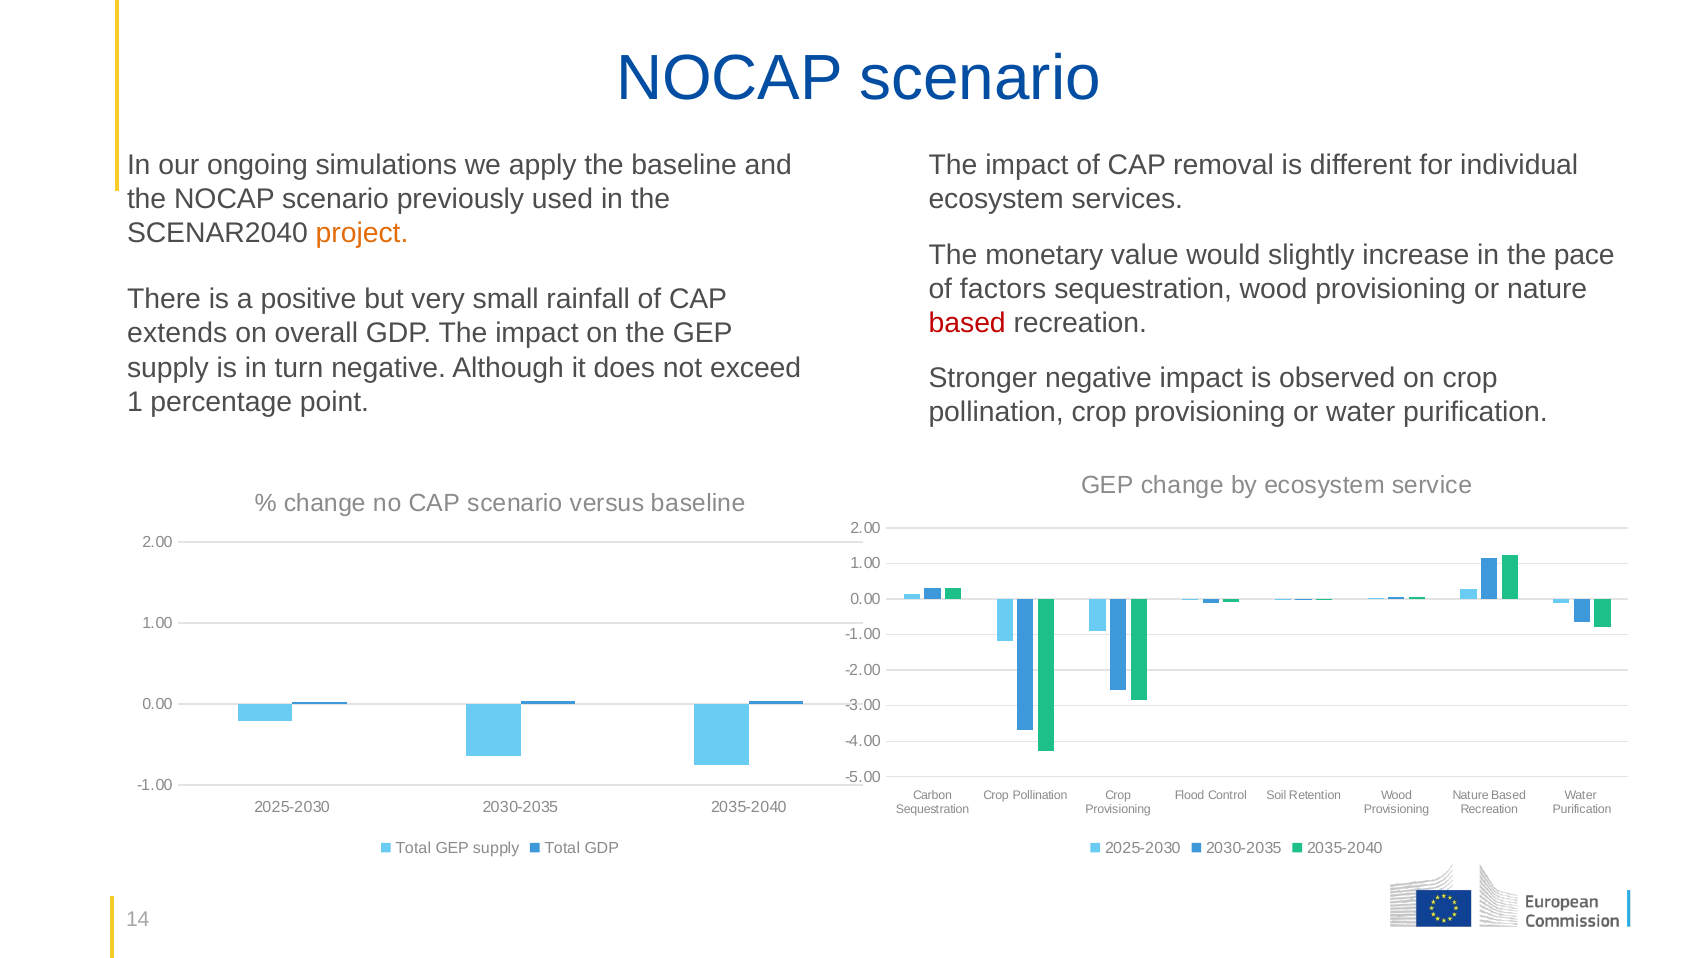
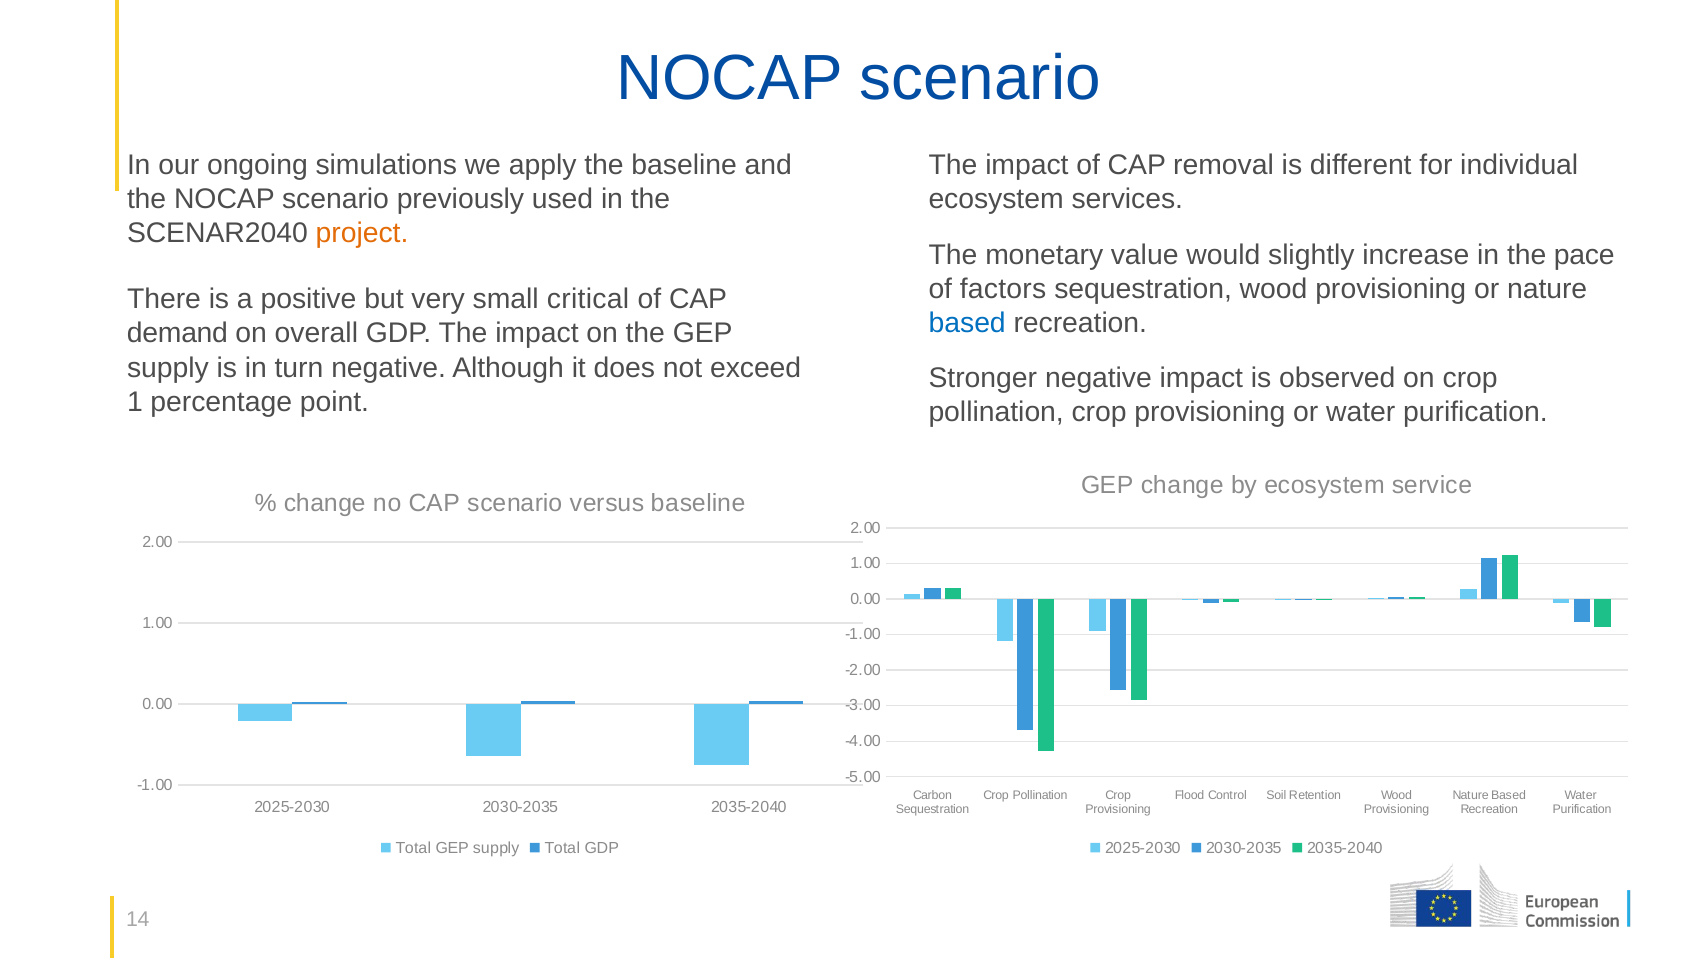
rainfall: rainfall -> critical
based at (967, 323) colour: red -> blue
extends: extends -> demand
